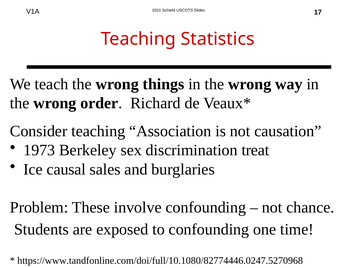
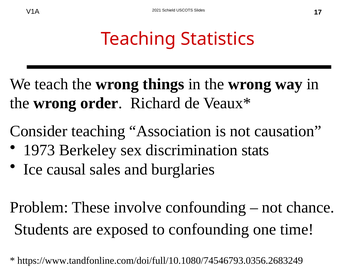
treat: treat -> stats
https://www.tandfonline.com/doi/full/10.1080/82774446.0247.5270968: https://www.tandfonline.com/doi/full/10.1080/82774446.0247.5270968 -> https://www.tandfonline.com/doi/full/10.1080/74546793.0356.2683249
